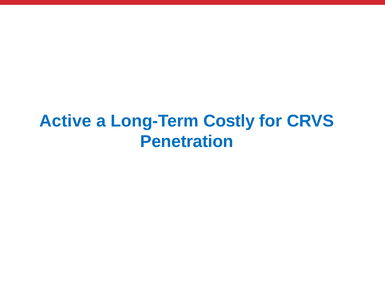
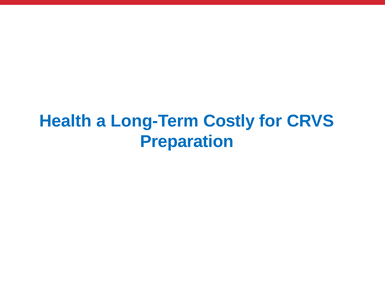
Active: Active -> Health
Penetration: Penetration -> Preparation
